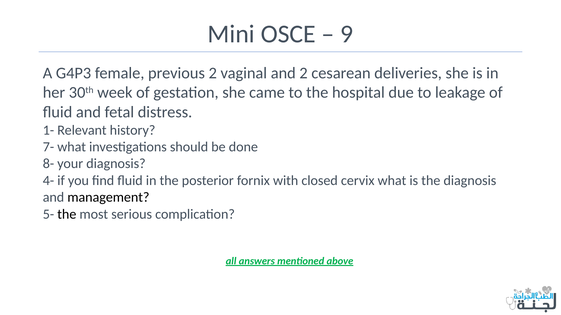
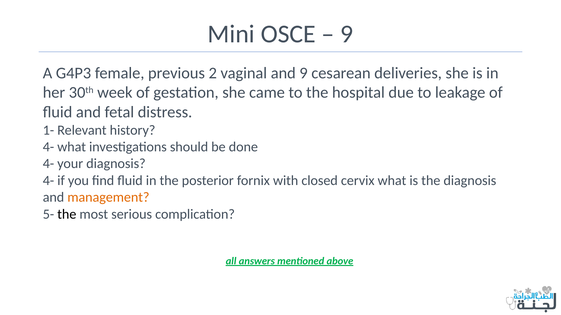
and 2: 2 -> 9
7- at (48, 147): 7- -> 4-
8- at (48, 164): 8- -> 4-
management colour: black -> orange
